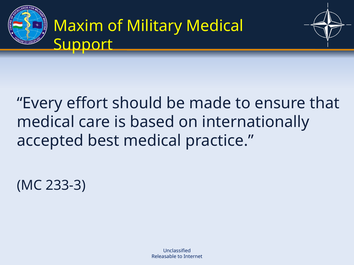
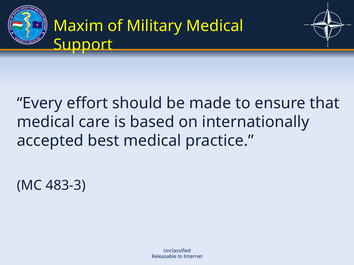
233-3: 233-3 -> 483-3
